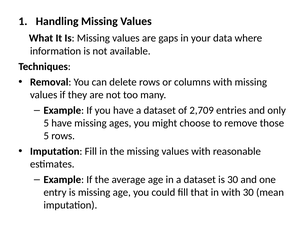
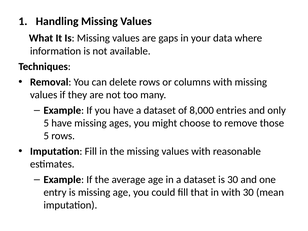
2,709: 2,709 -> 8,000
